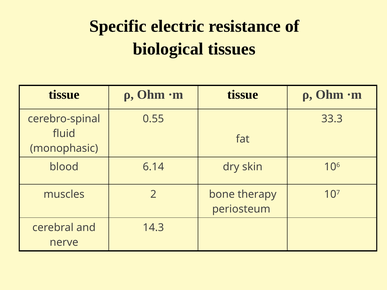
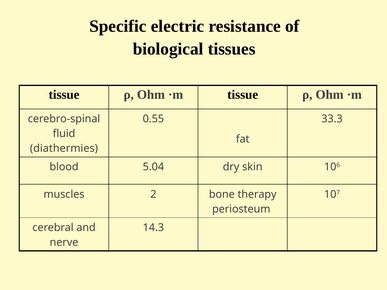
monophasic: monophasic -> diathermies
6.14: 6.14 -> 5.04
